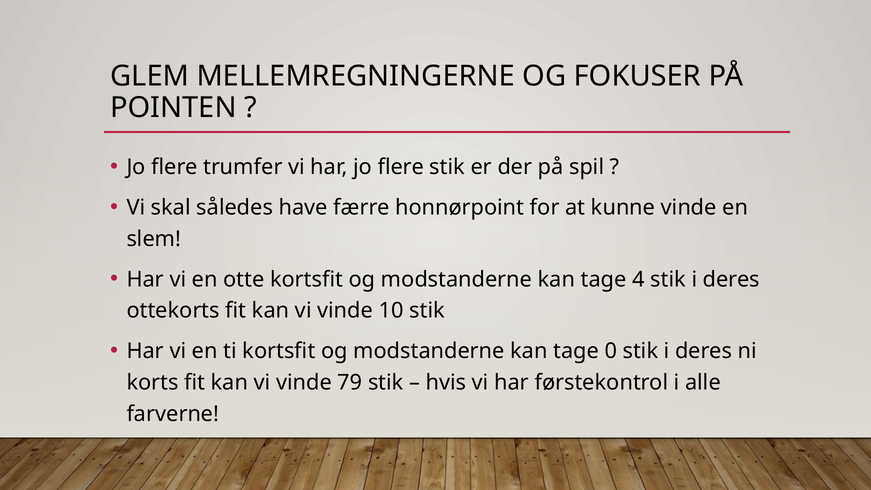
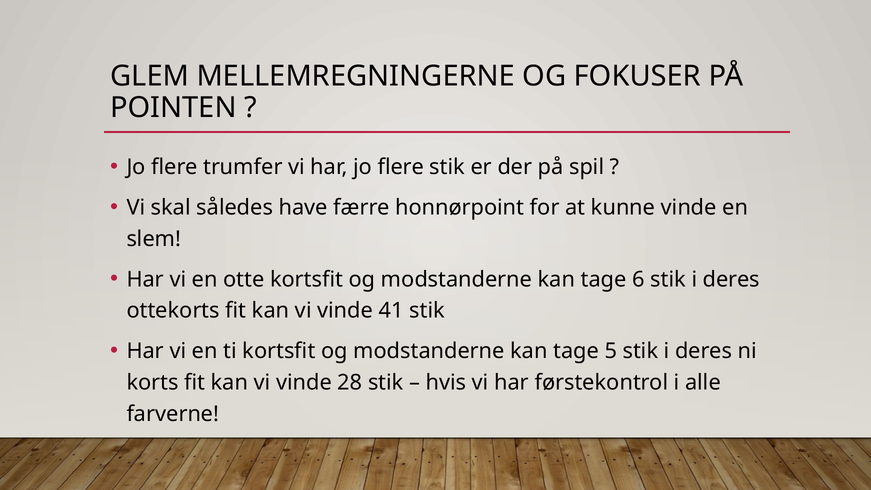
4: 4 -> 6
10: 10 -> 41
0: 0 -> 5
79: 79 -> 28
